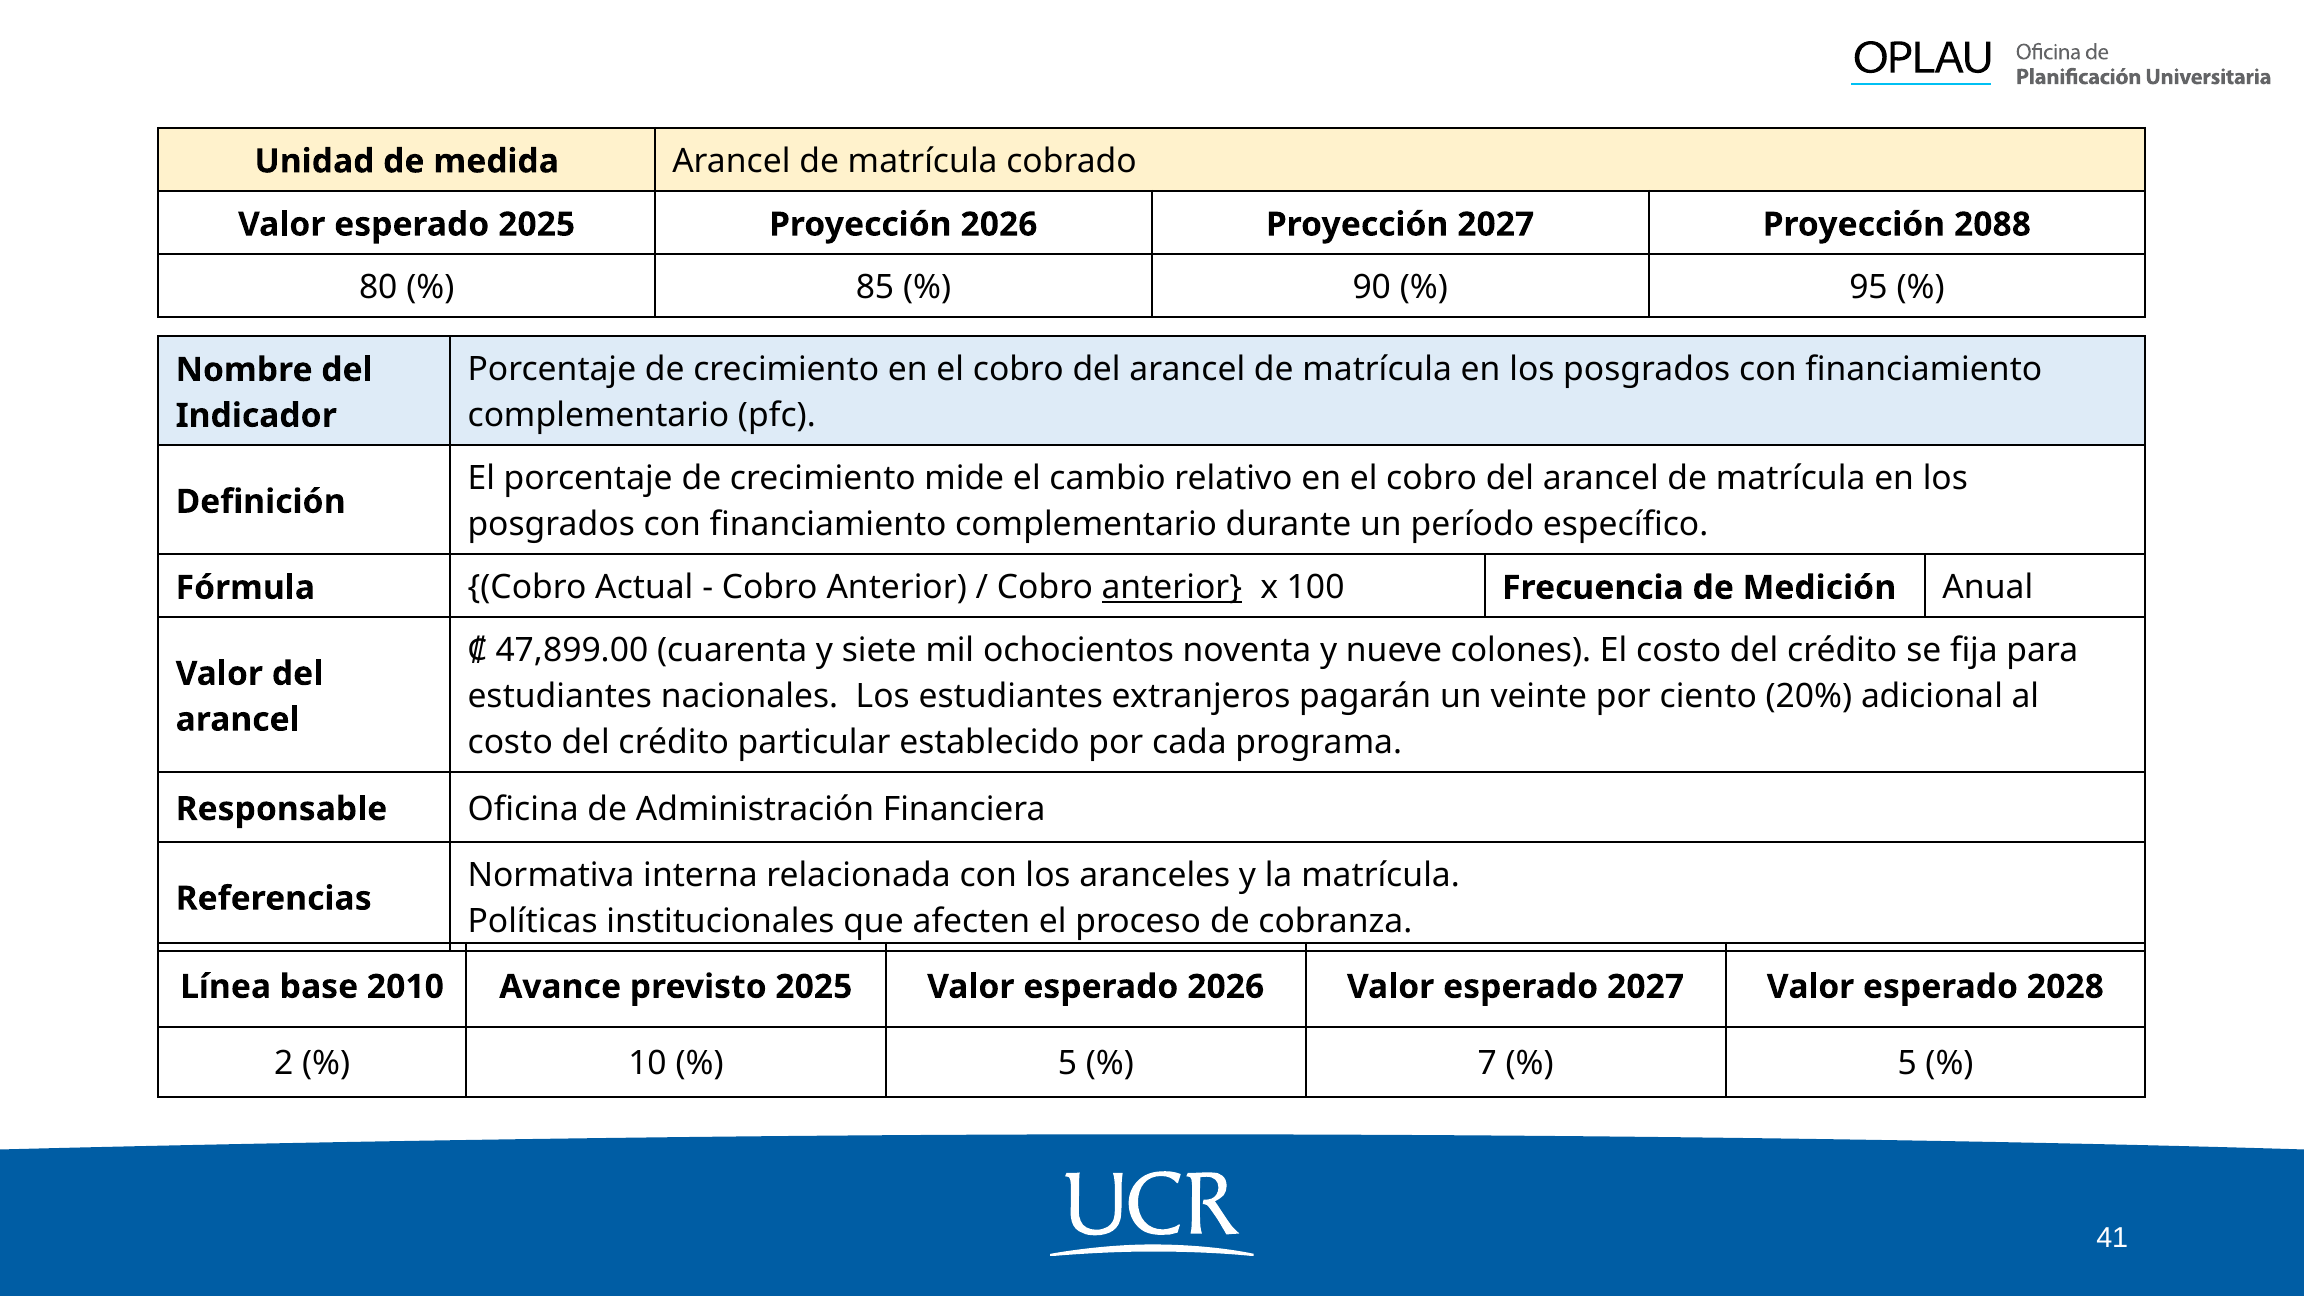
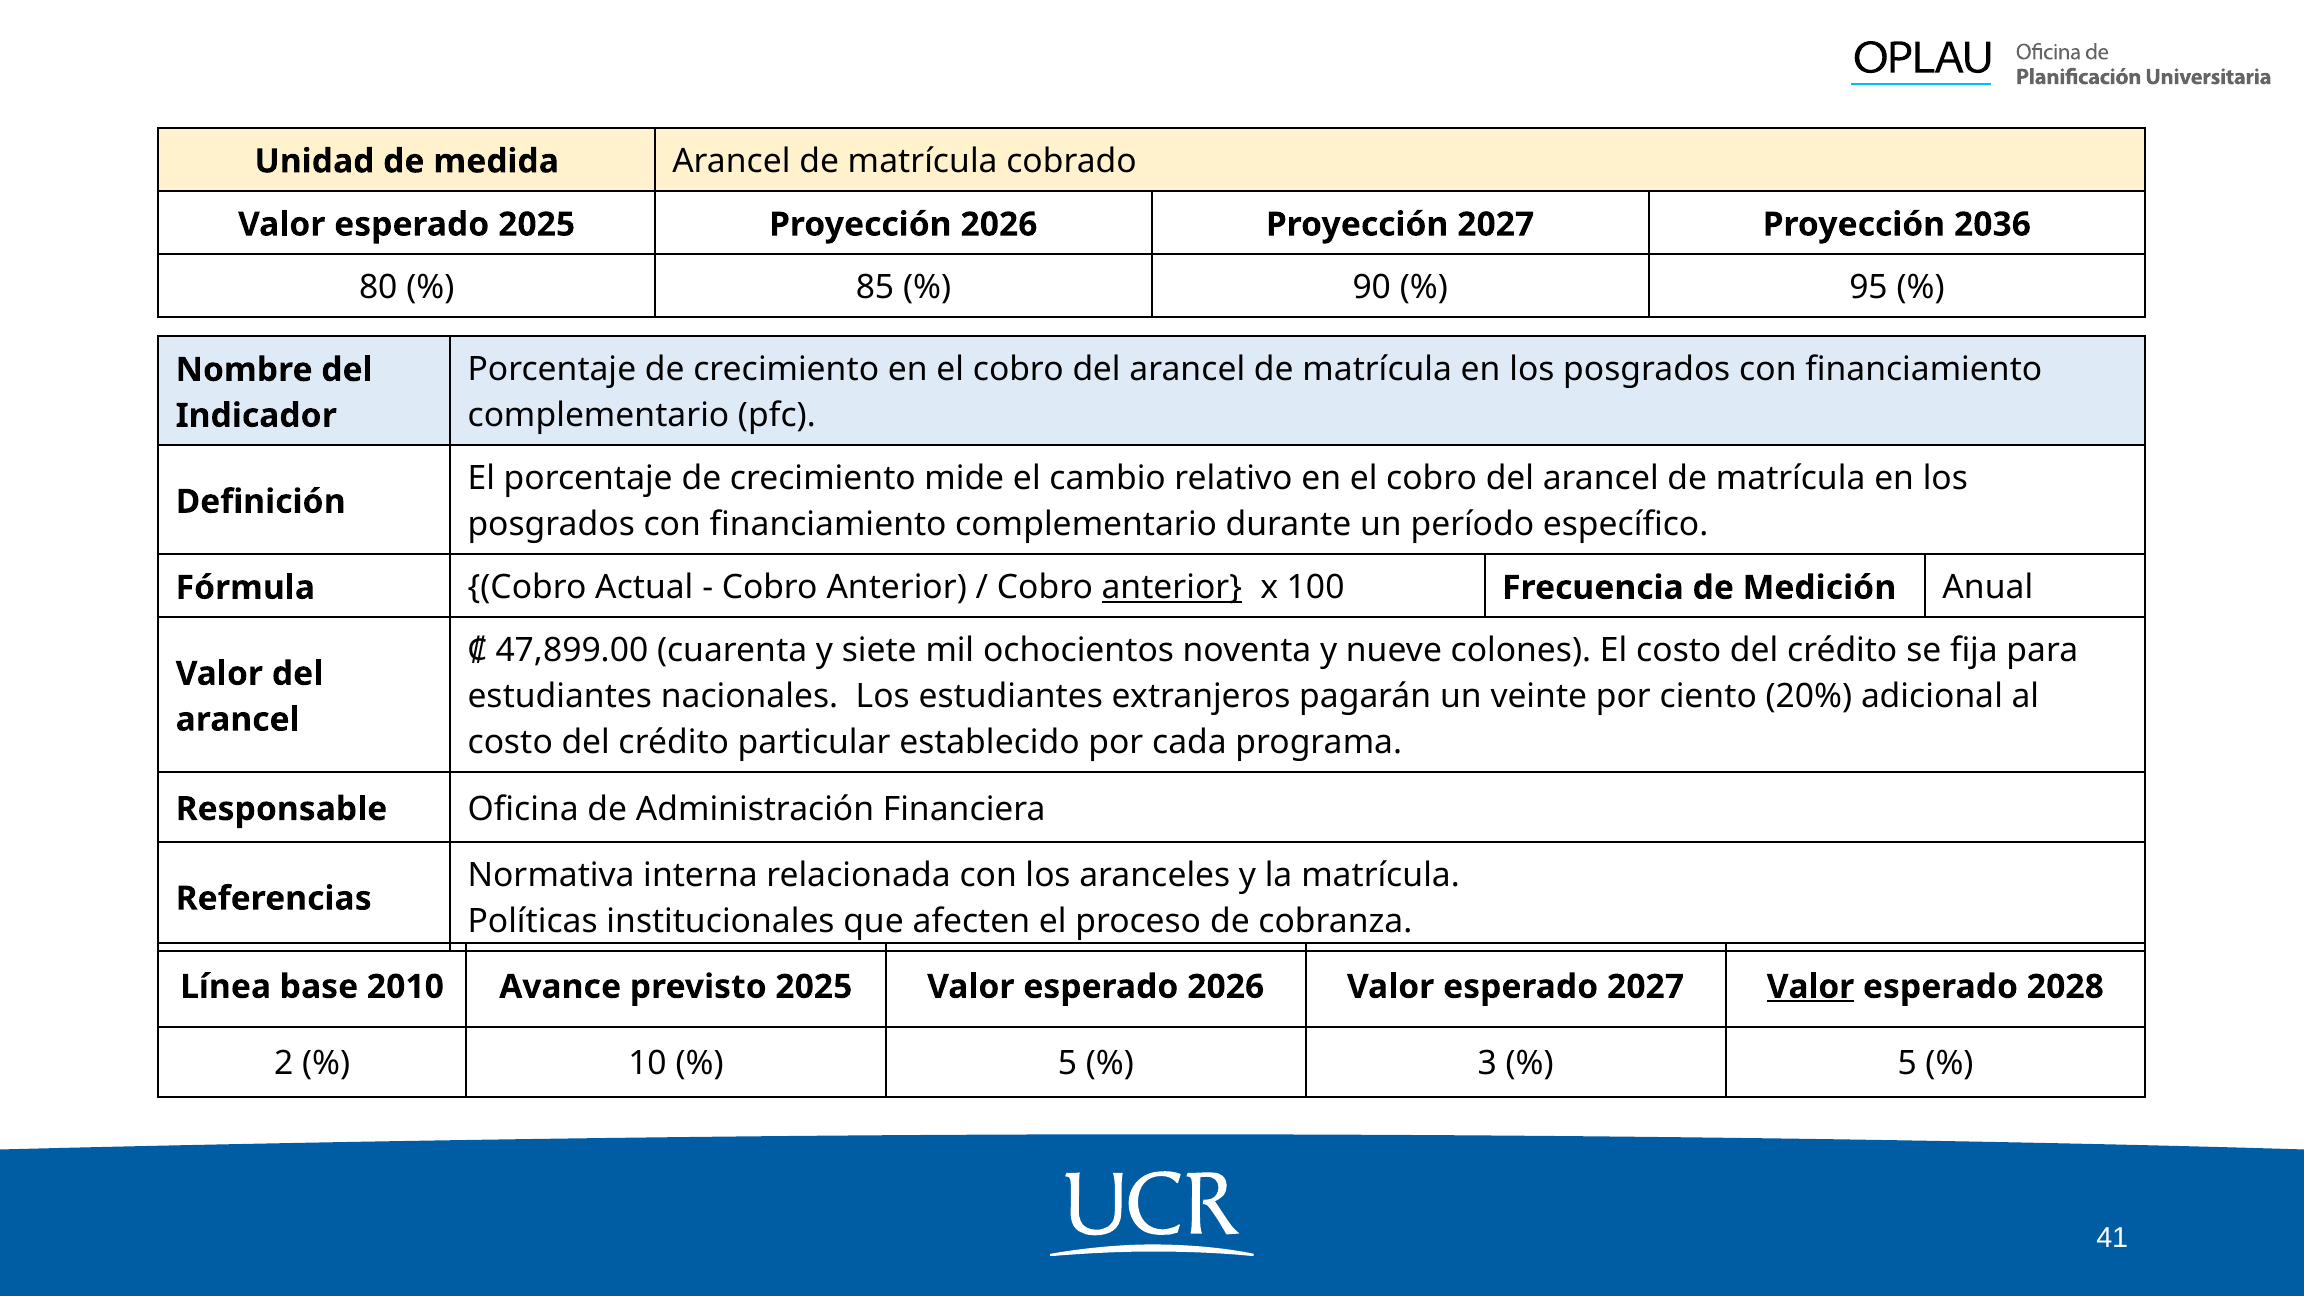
2088: 2088 -> 2036
Valor at (1810, 987) underline: none -> present
7: 7 -> 3
